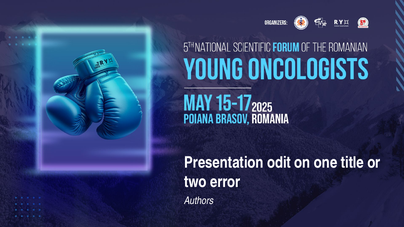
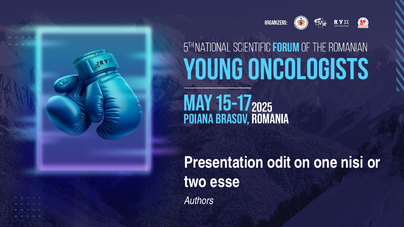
title: title -> nisi
error: error -> esse
